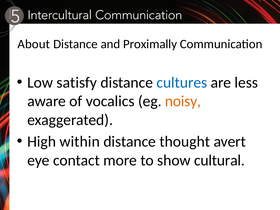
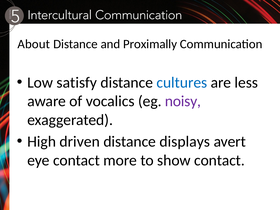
noisy colour: orange -> purple
within: within -> driven
thought: thought -> displays
show cultural: cultural -> contact
